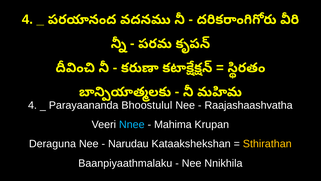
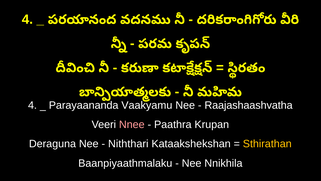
Bhoostulul: Bhoostulul -> Vaakyamu
Nnee colour: light blue -> pink
Mahima: Mahima -> Paathra
Narudau: Narudau -> Niththari
